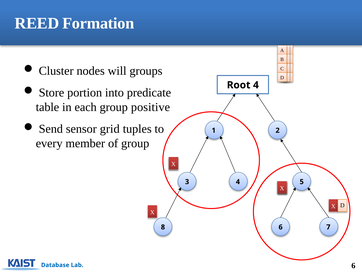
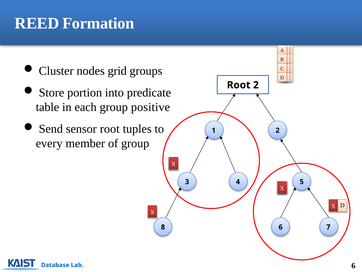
will: will -> grid
Root 4: 4 -> 2
sensor grid: grid -> root
